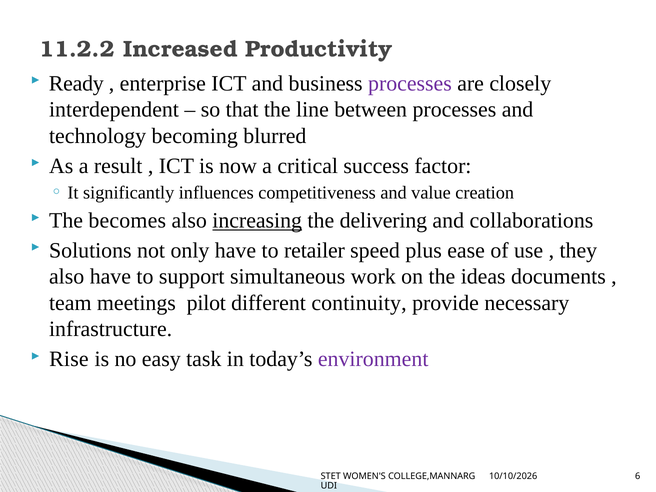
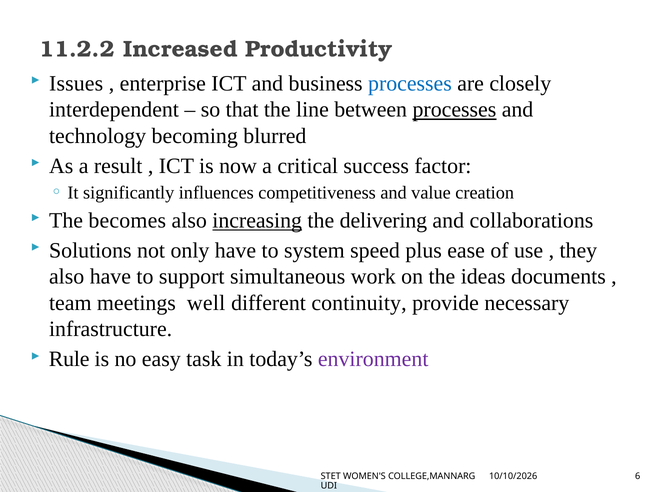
Ready: Ready -> Issues
processes at (410, 83) colour: purple -> blue
processes at (454, 110) underline: none -> present
retailer: retailer -> system
pilot: pilot -> well
Rise: Rise -> Rule
